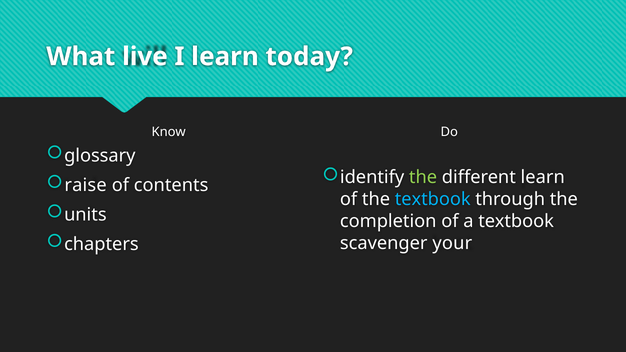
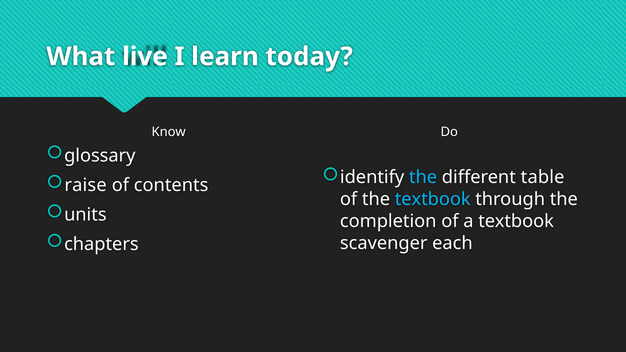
the at (423, 178) colour: light green -> light blue
different learn: learn -> table
your: your -> each
